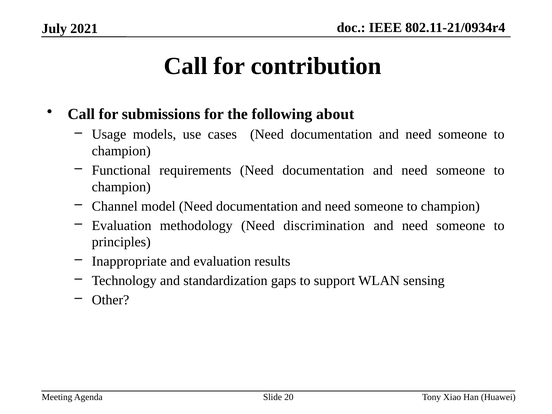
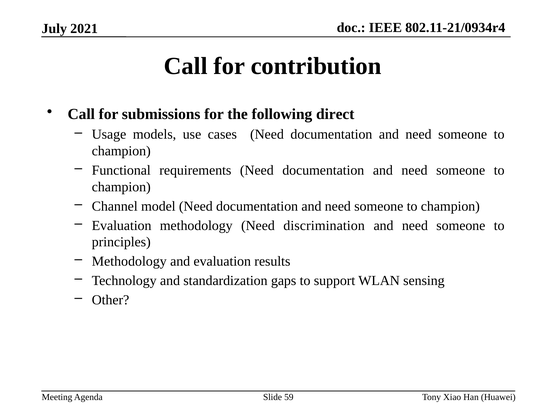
about: about -> direct
Inappropriate at (129, 261): Inappropriate -> Methodology
20: 20 -> 59
